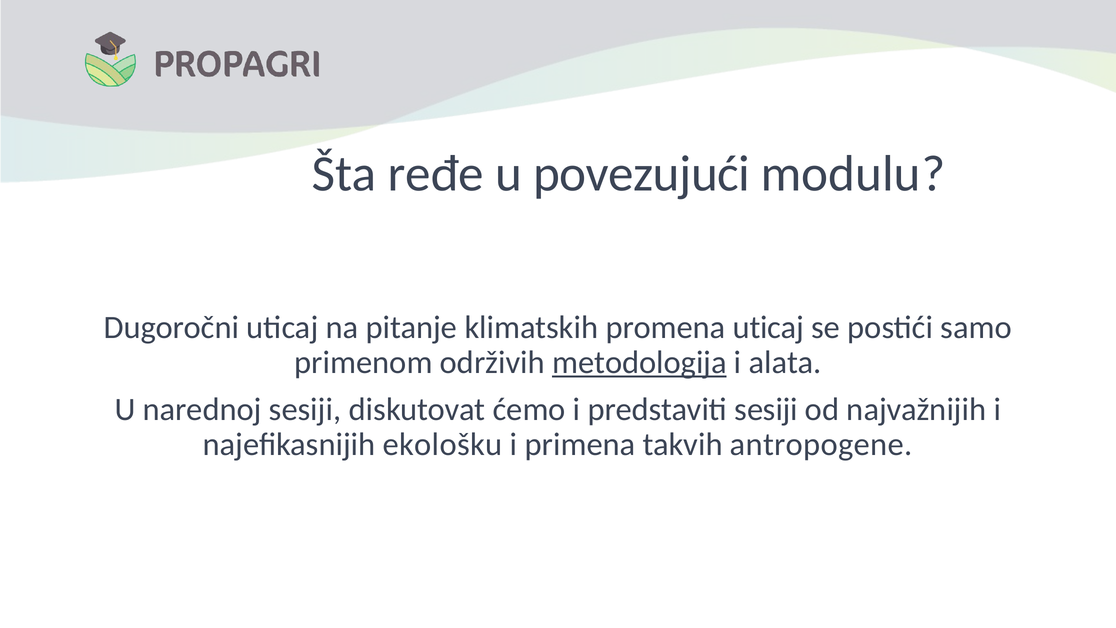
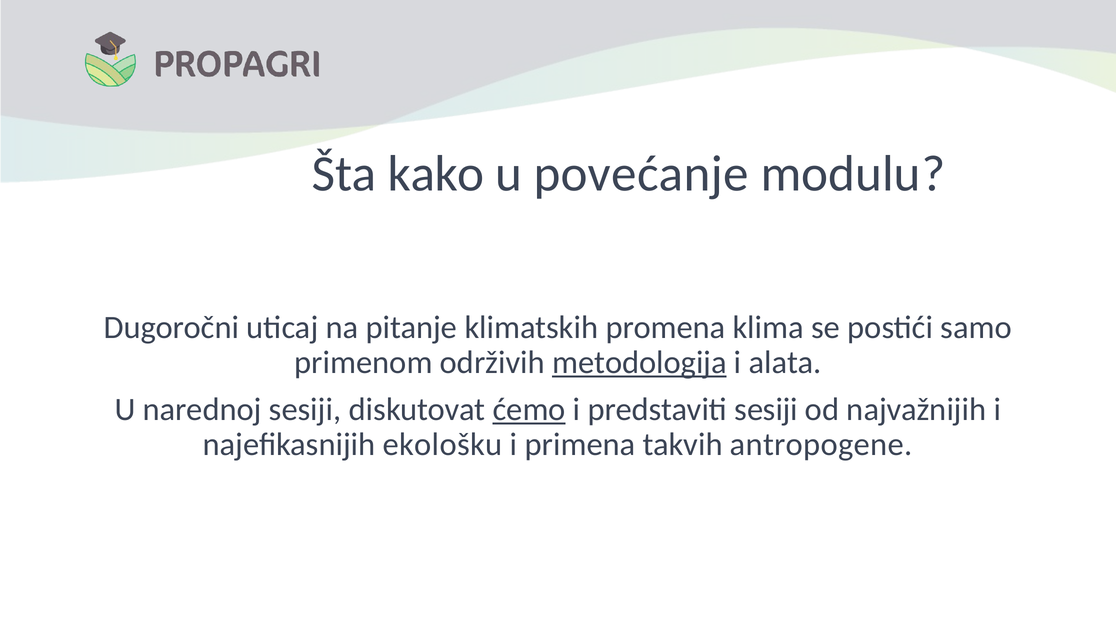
ređe: ređe -> kako
povezujući: povezujući -> povećanje
promena uticaj: uticaj -> klima
ćemo underline: none -> present
